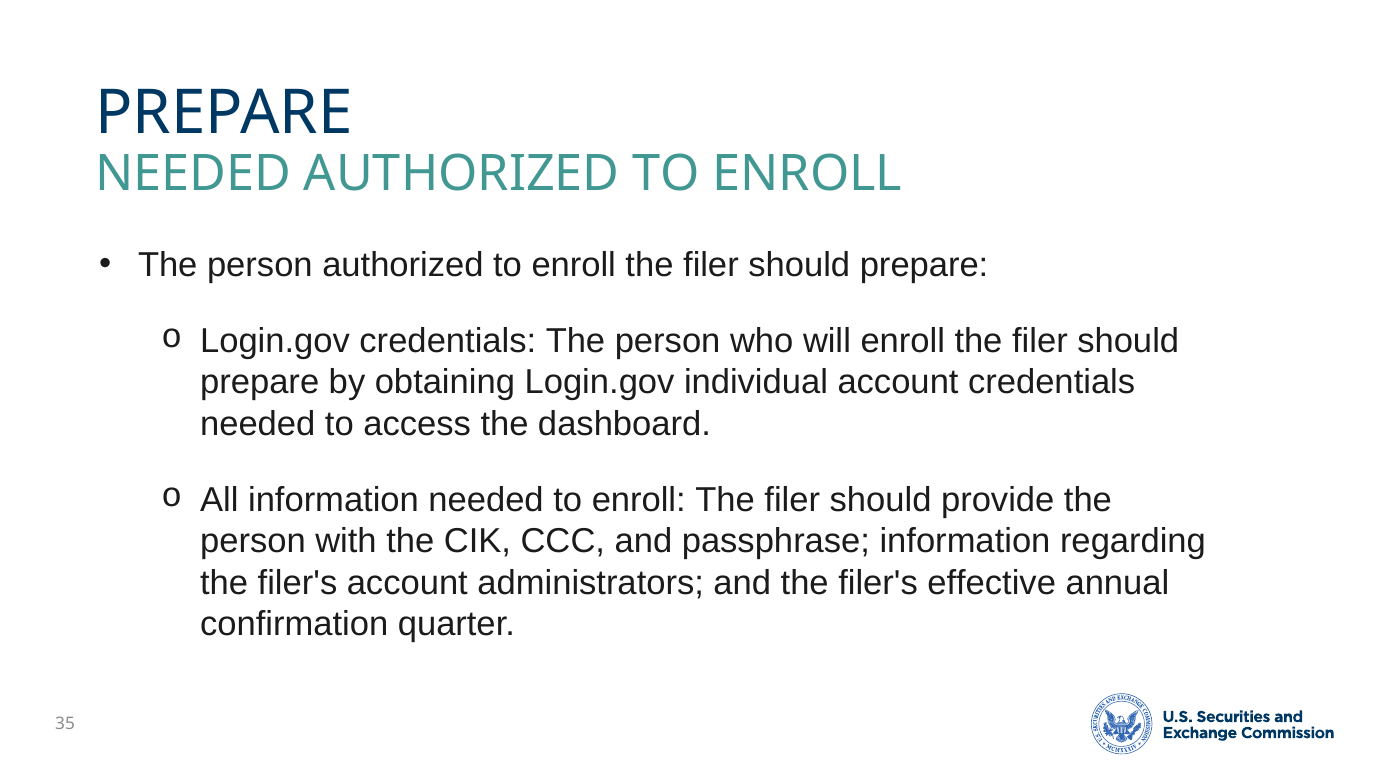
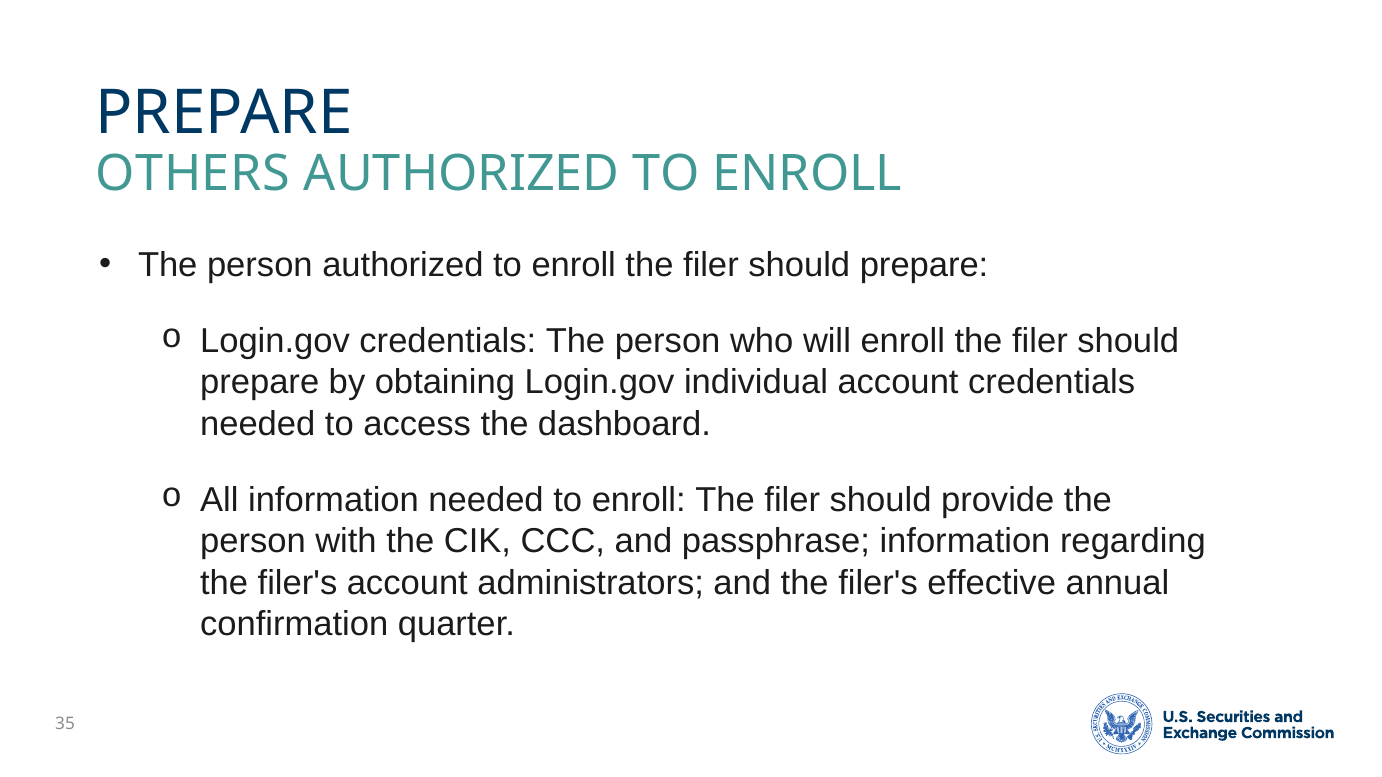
NEEDED at (193, 174): NEEDED -> OTHERS
